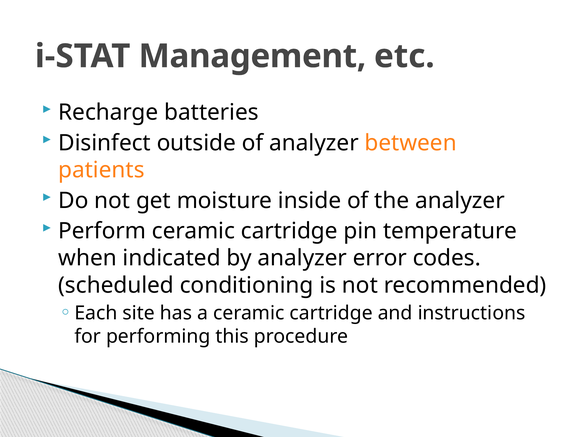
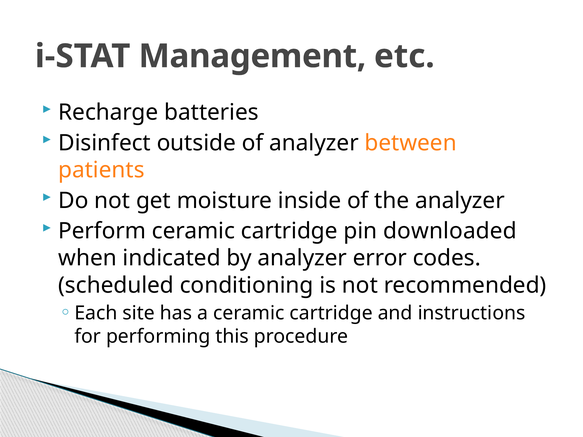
temperature: temperature -> downloaded
